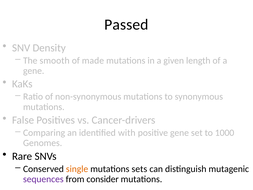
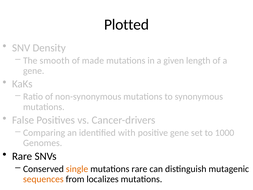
Passed: Passed -> Plotted
mutations sets: sets -> rare
sequences colour: purple -> orange
consider: consider -> localizes
